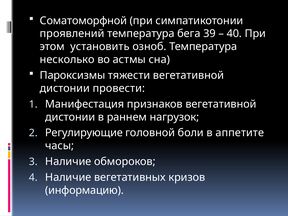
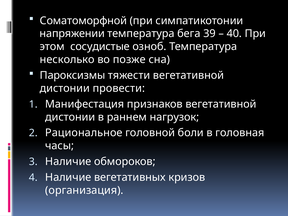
проявлений: проявлений -> напряжении
установить: установить -> сосудистые
астмы: астмы -> позже
Регулирующие: Регулирующие -> Рациональное
аппетите: аппетите -> головная
информацию: информацию -> организация
